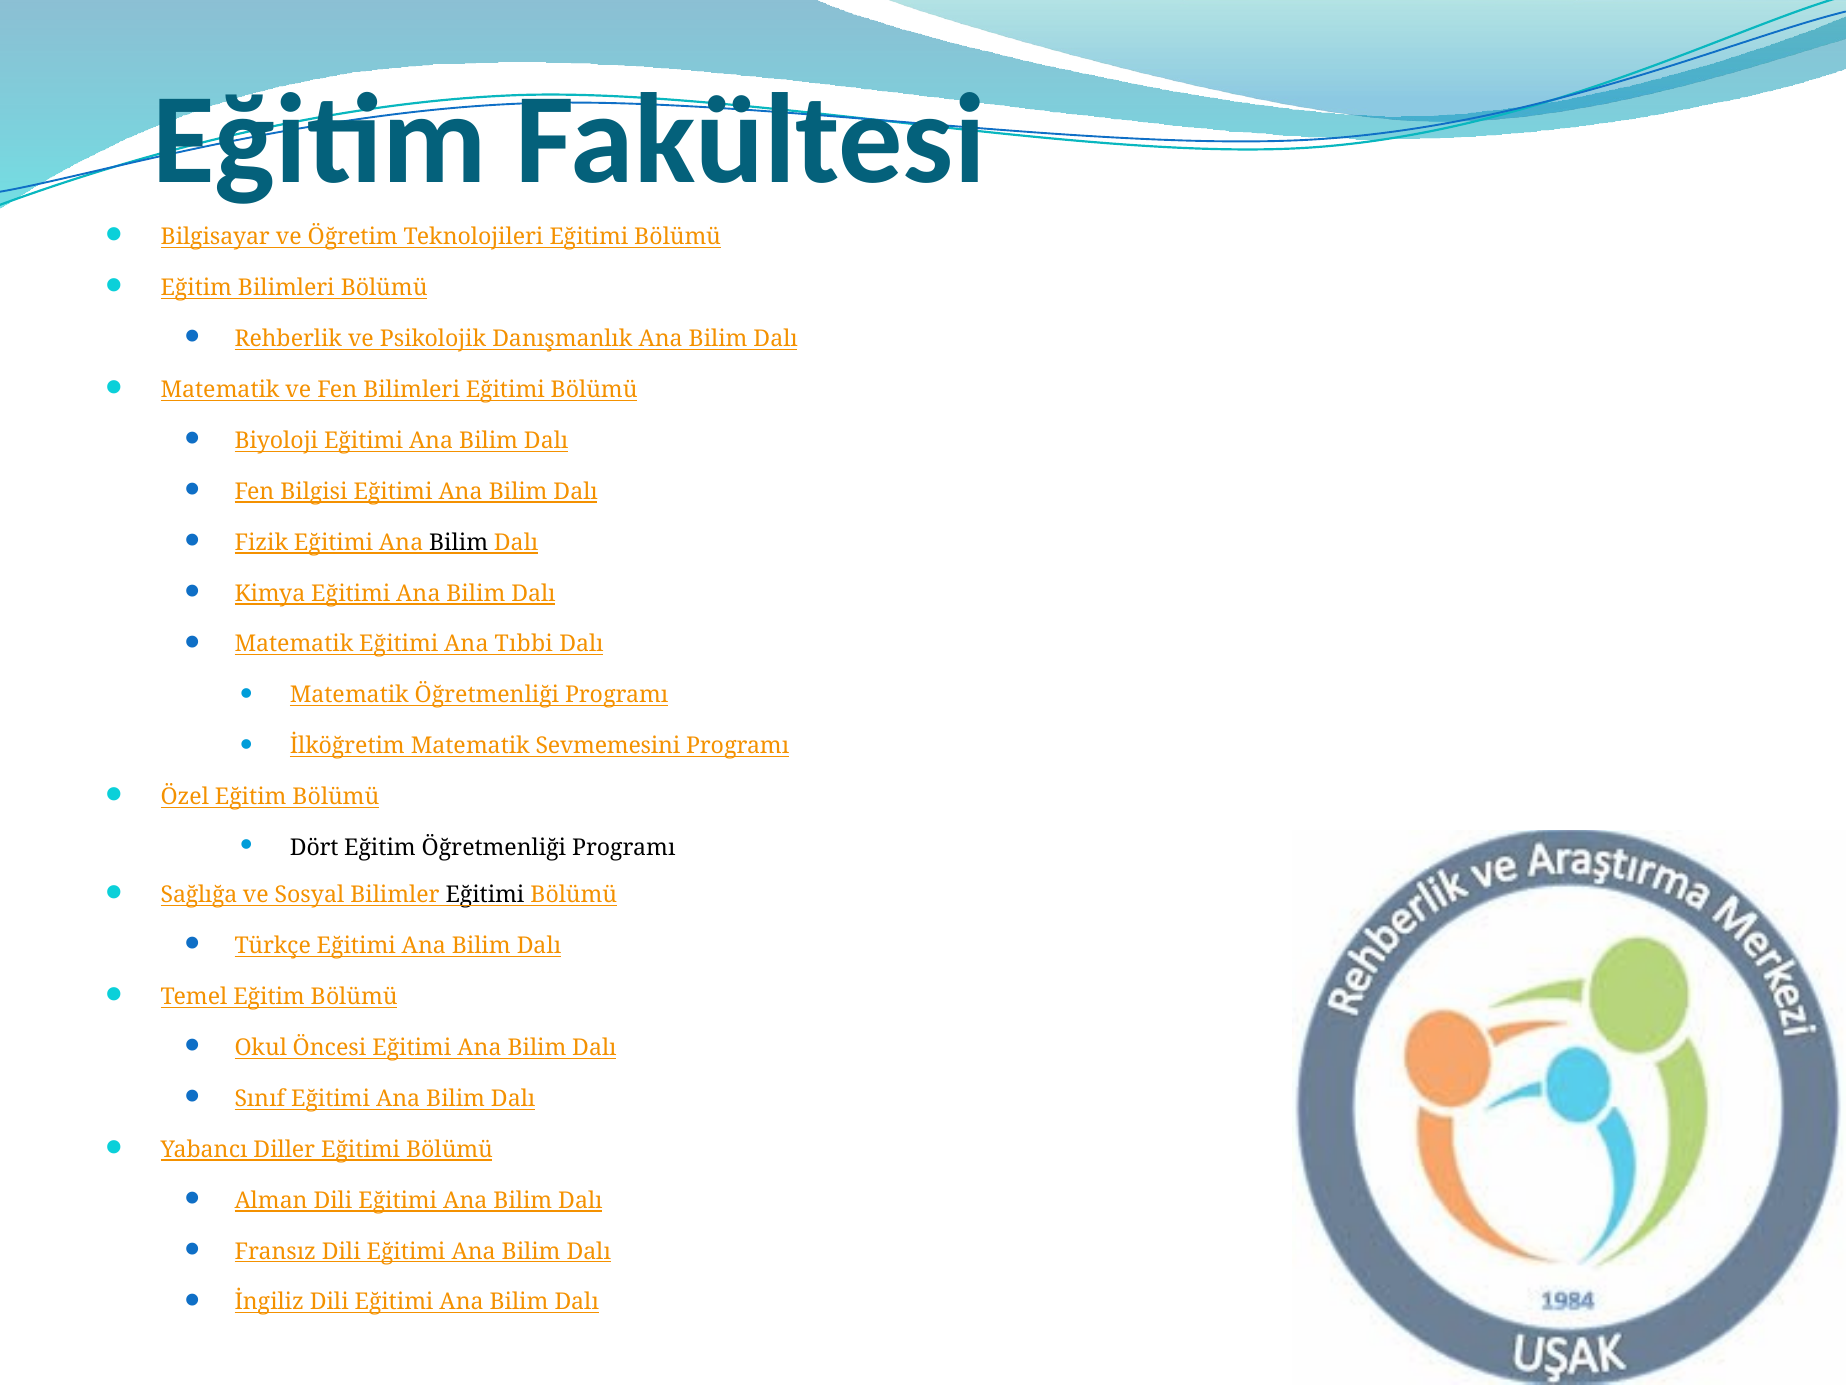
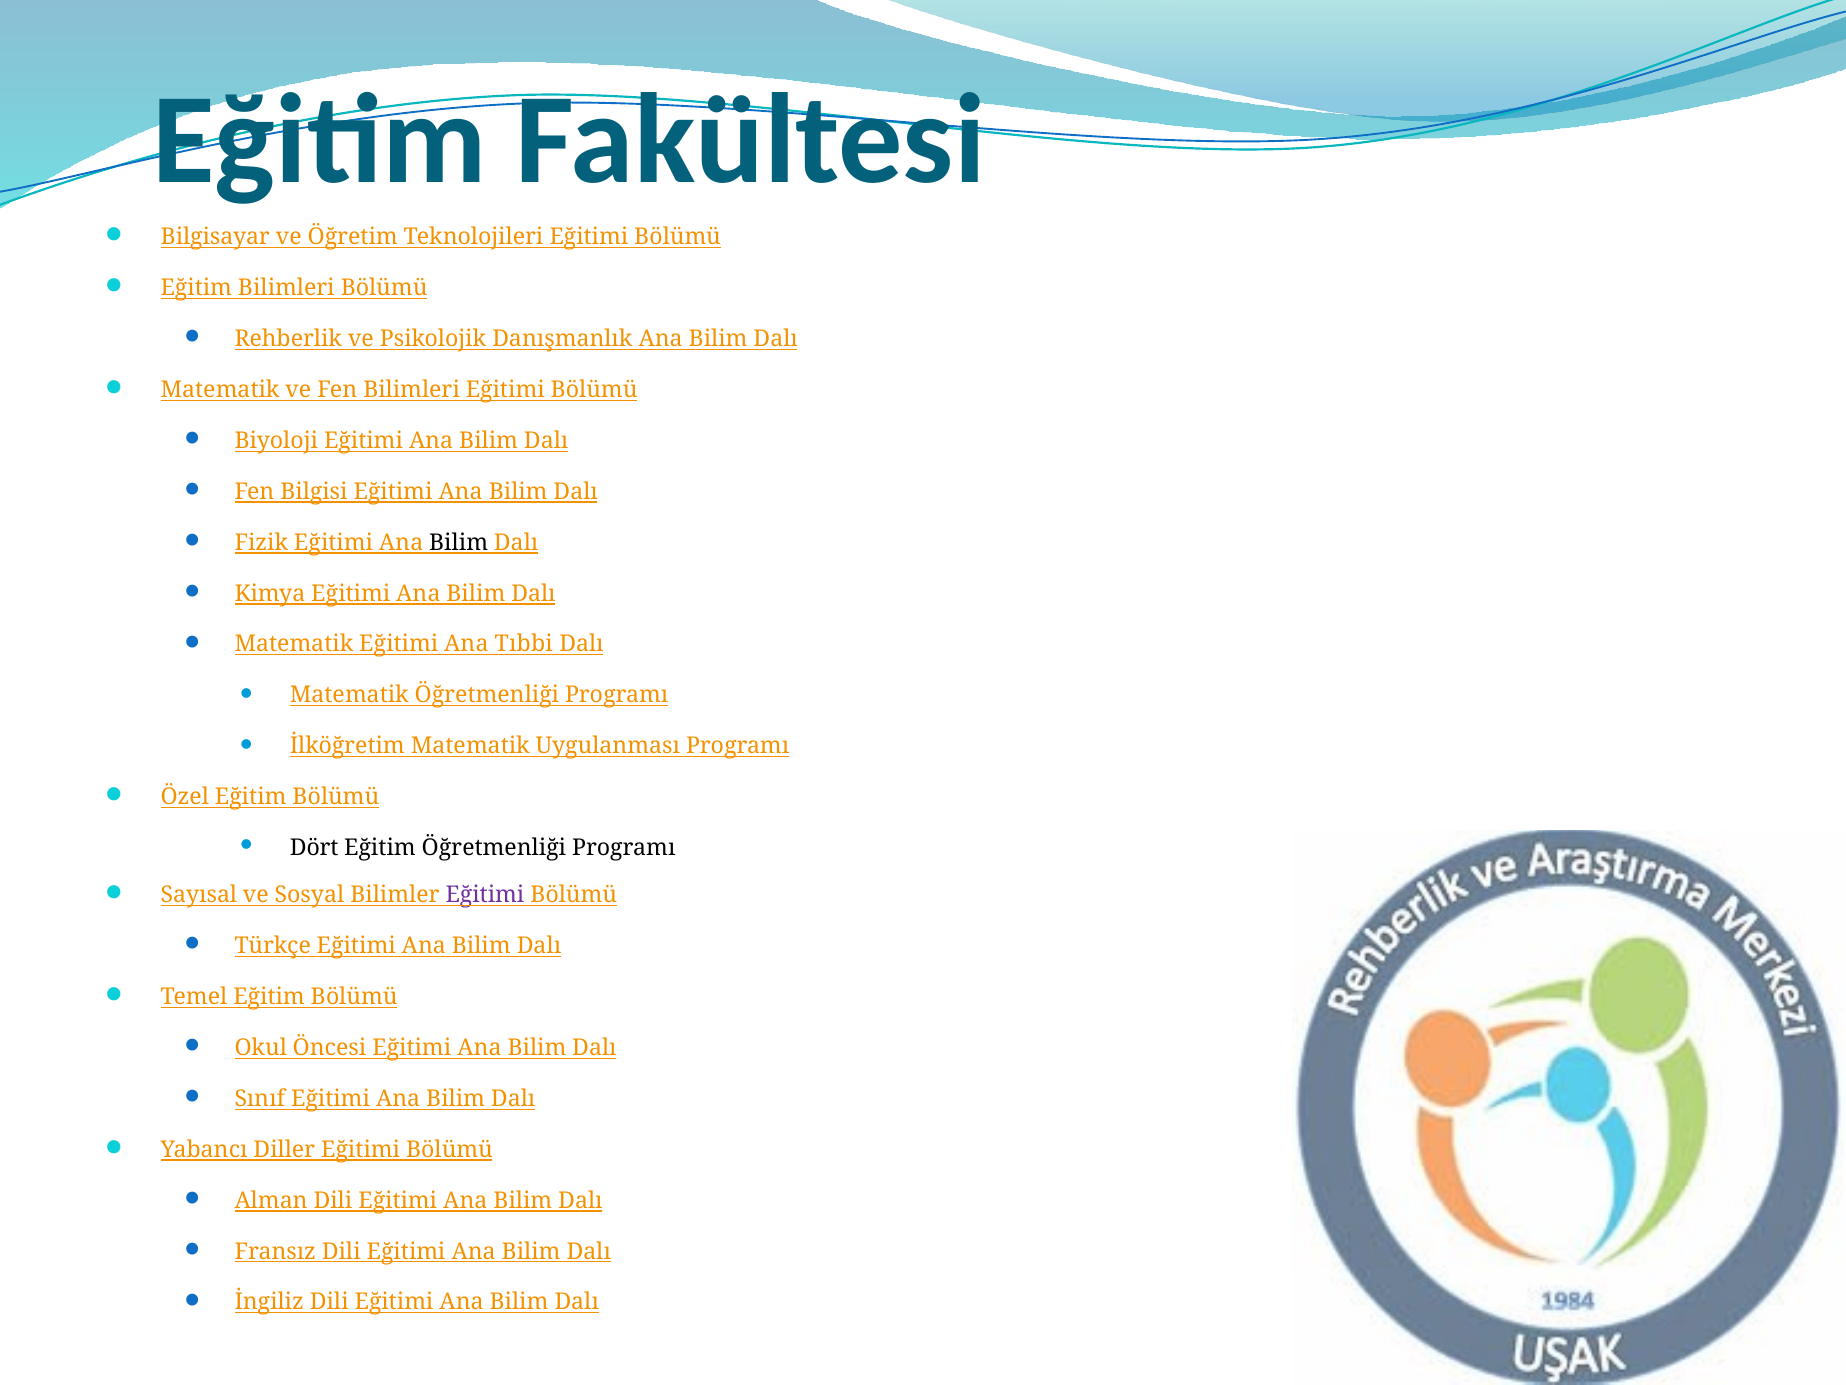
Sevmemesini: Sevmemesini -> Uygulanması
Sağlığa: Sağlığa -> Sayısal
Eğitimi at (485, 895) colour: black -> purple
